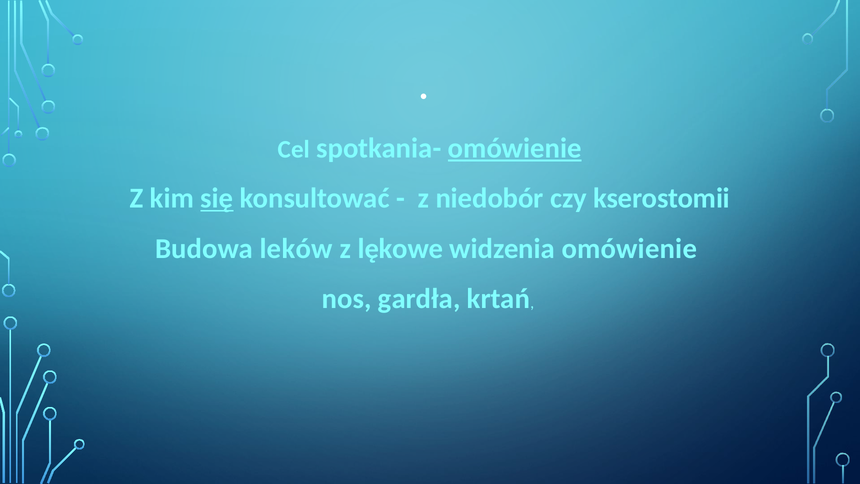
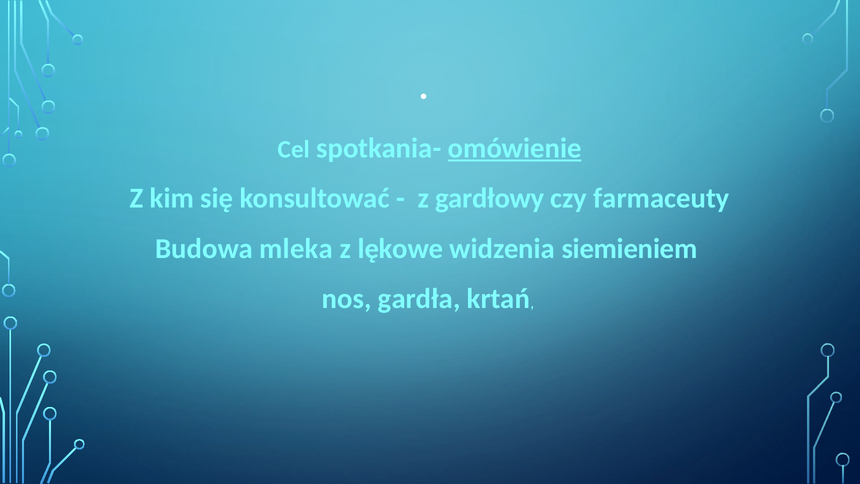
się underline: present -> none
niedobór: niedobór -> gardłowy
kserostomii: kserostomii -> farmaceuty
leków: leków -> mleka
widzenia omówienie: omówienie -> siemieniem
